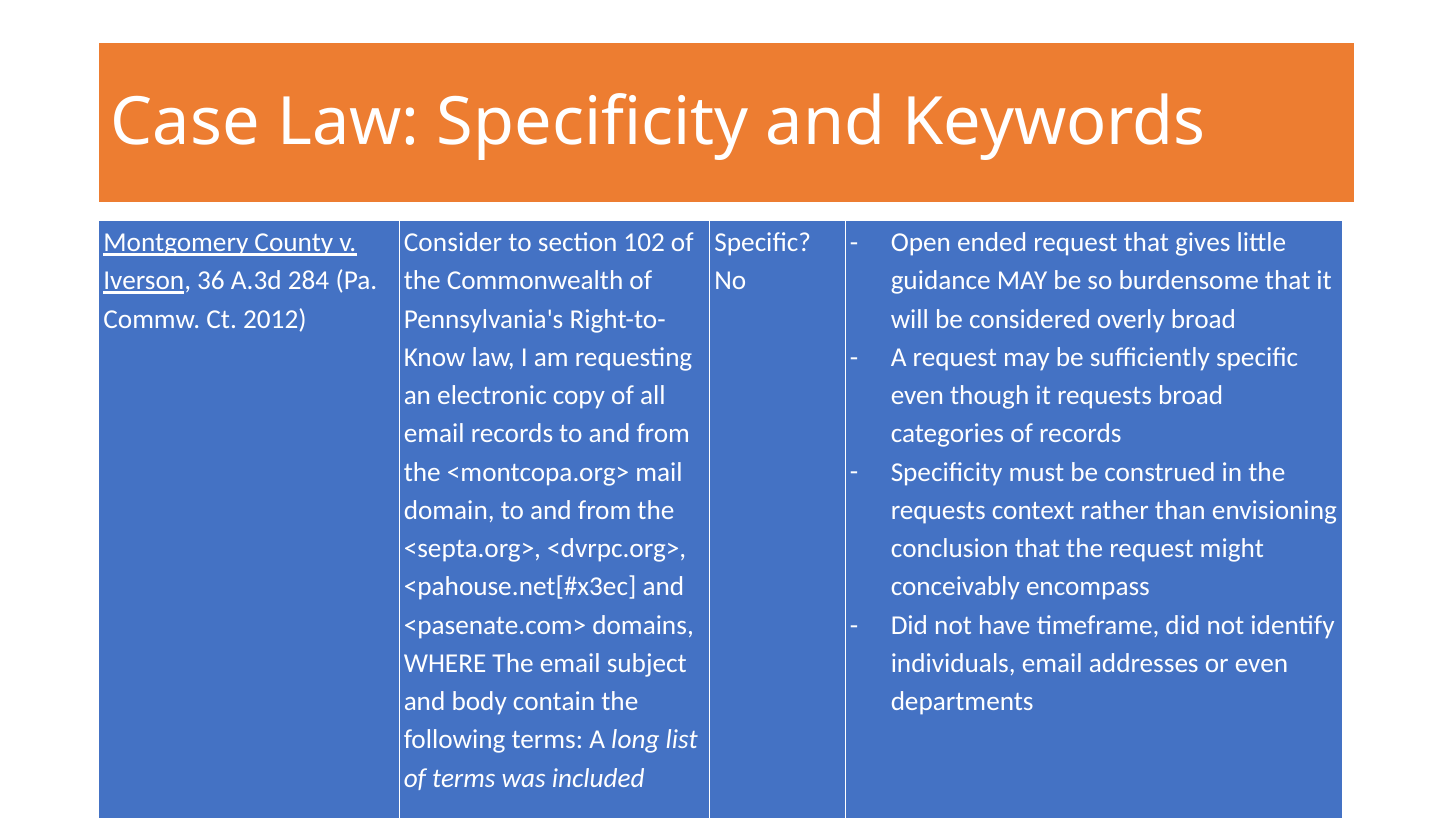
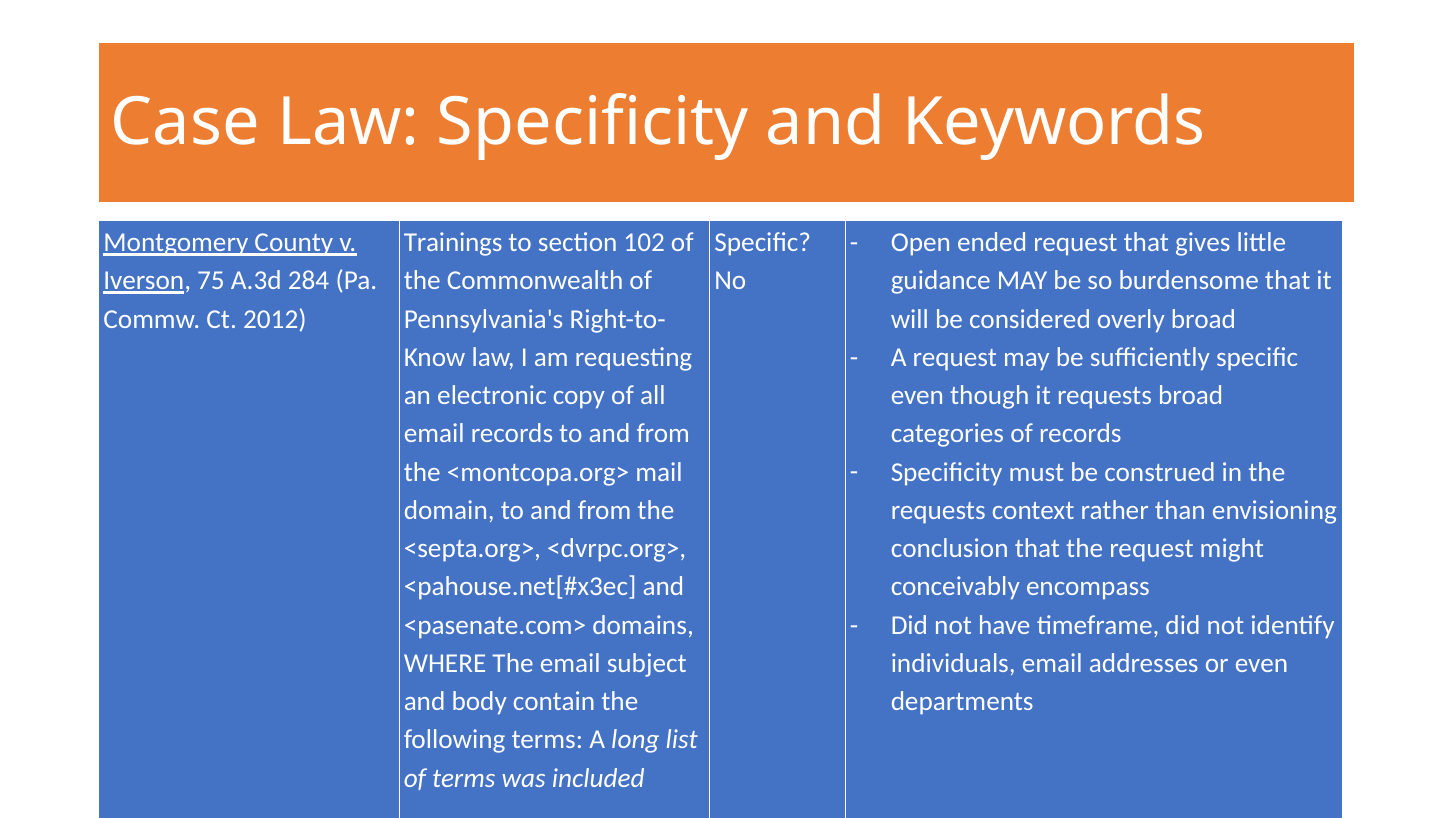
Consider: Consider -> Trainings
36: 36 -> 75
